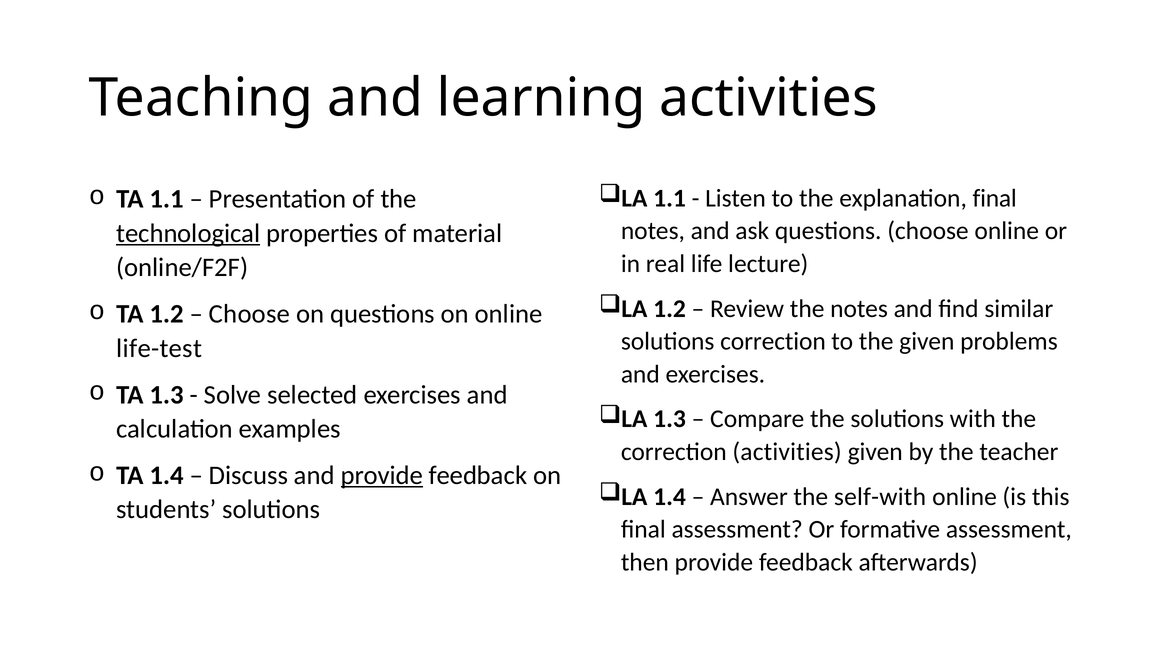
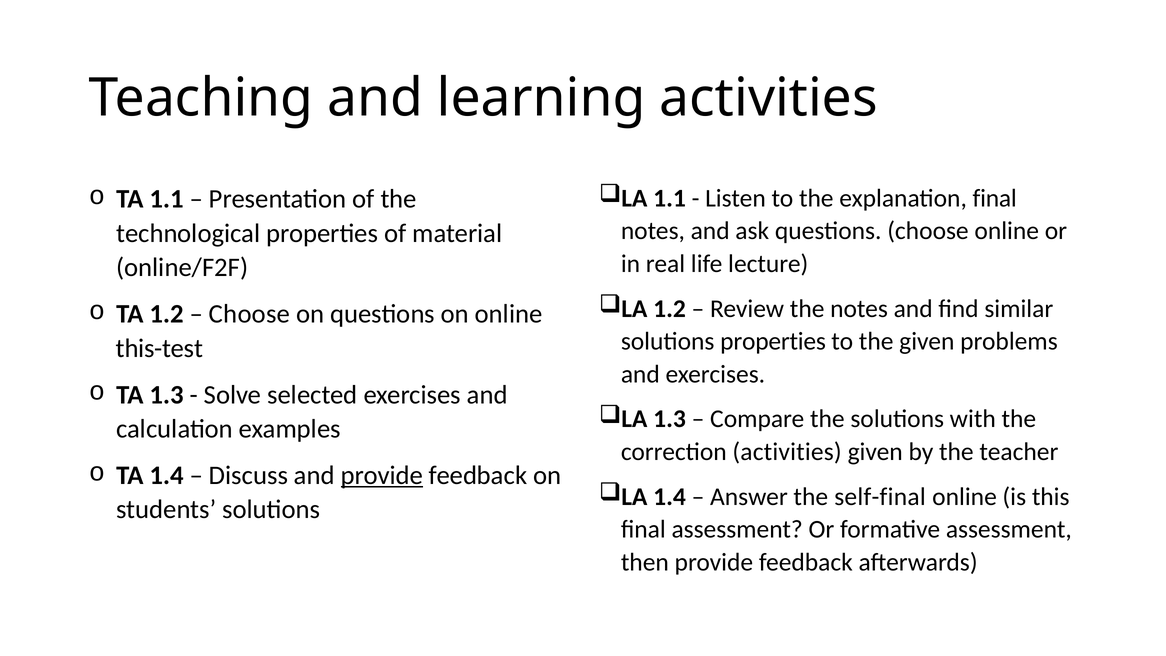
technological underline: present -> none
solutions correction: correction -> properties
life-test: life-test -> this-test
self-with: self-with -> self-final
